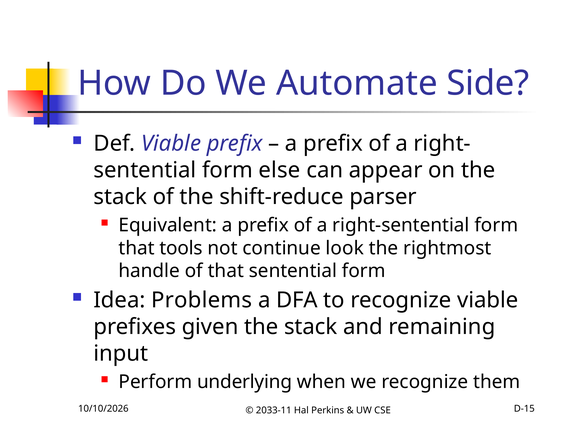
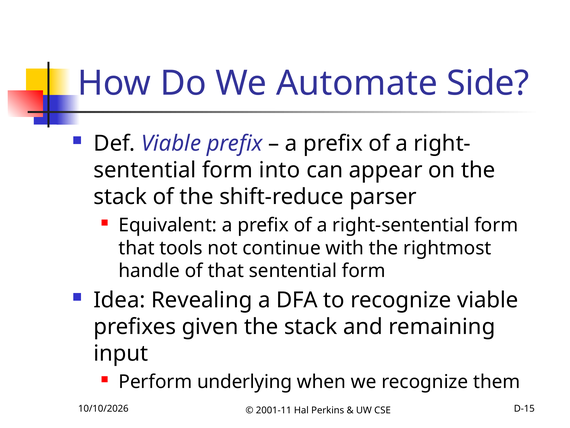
else: else -> into
look: look -> with
Problems: Problems -> Revealing
2033-11: 2033-11 -> 2001-11
